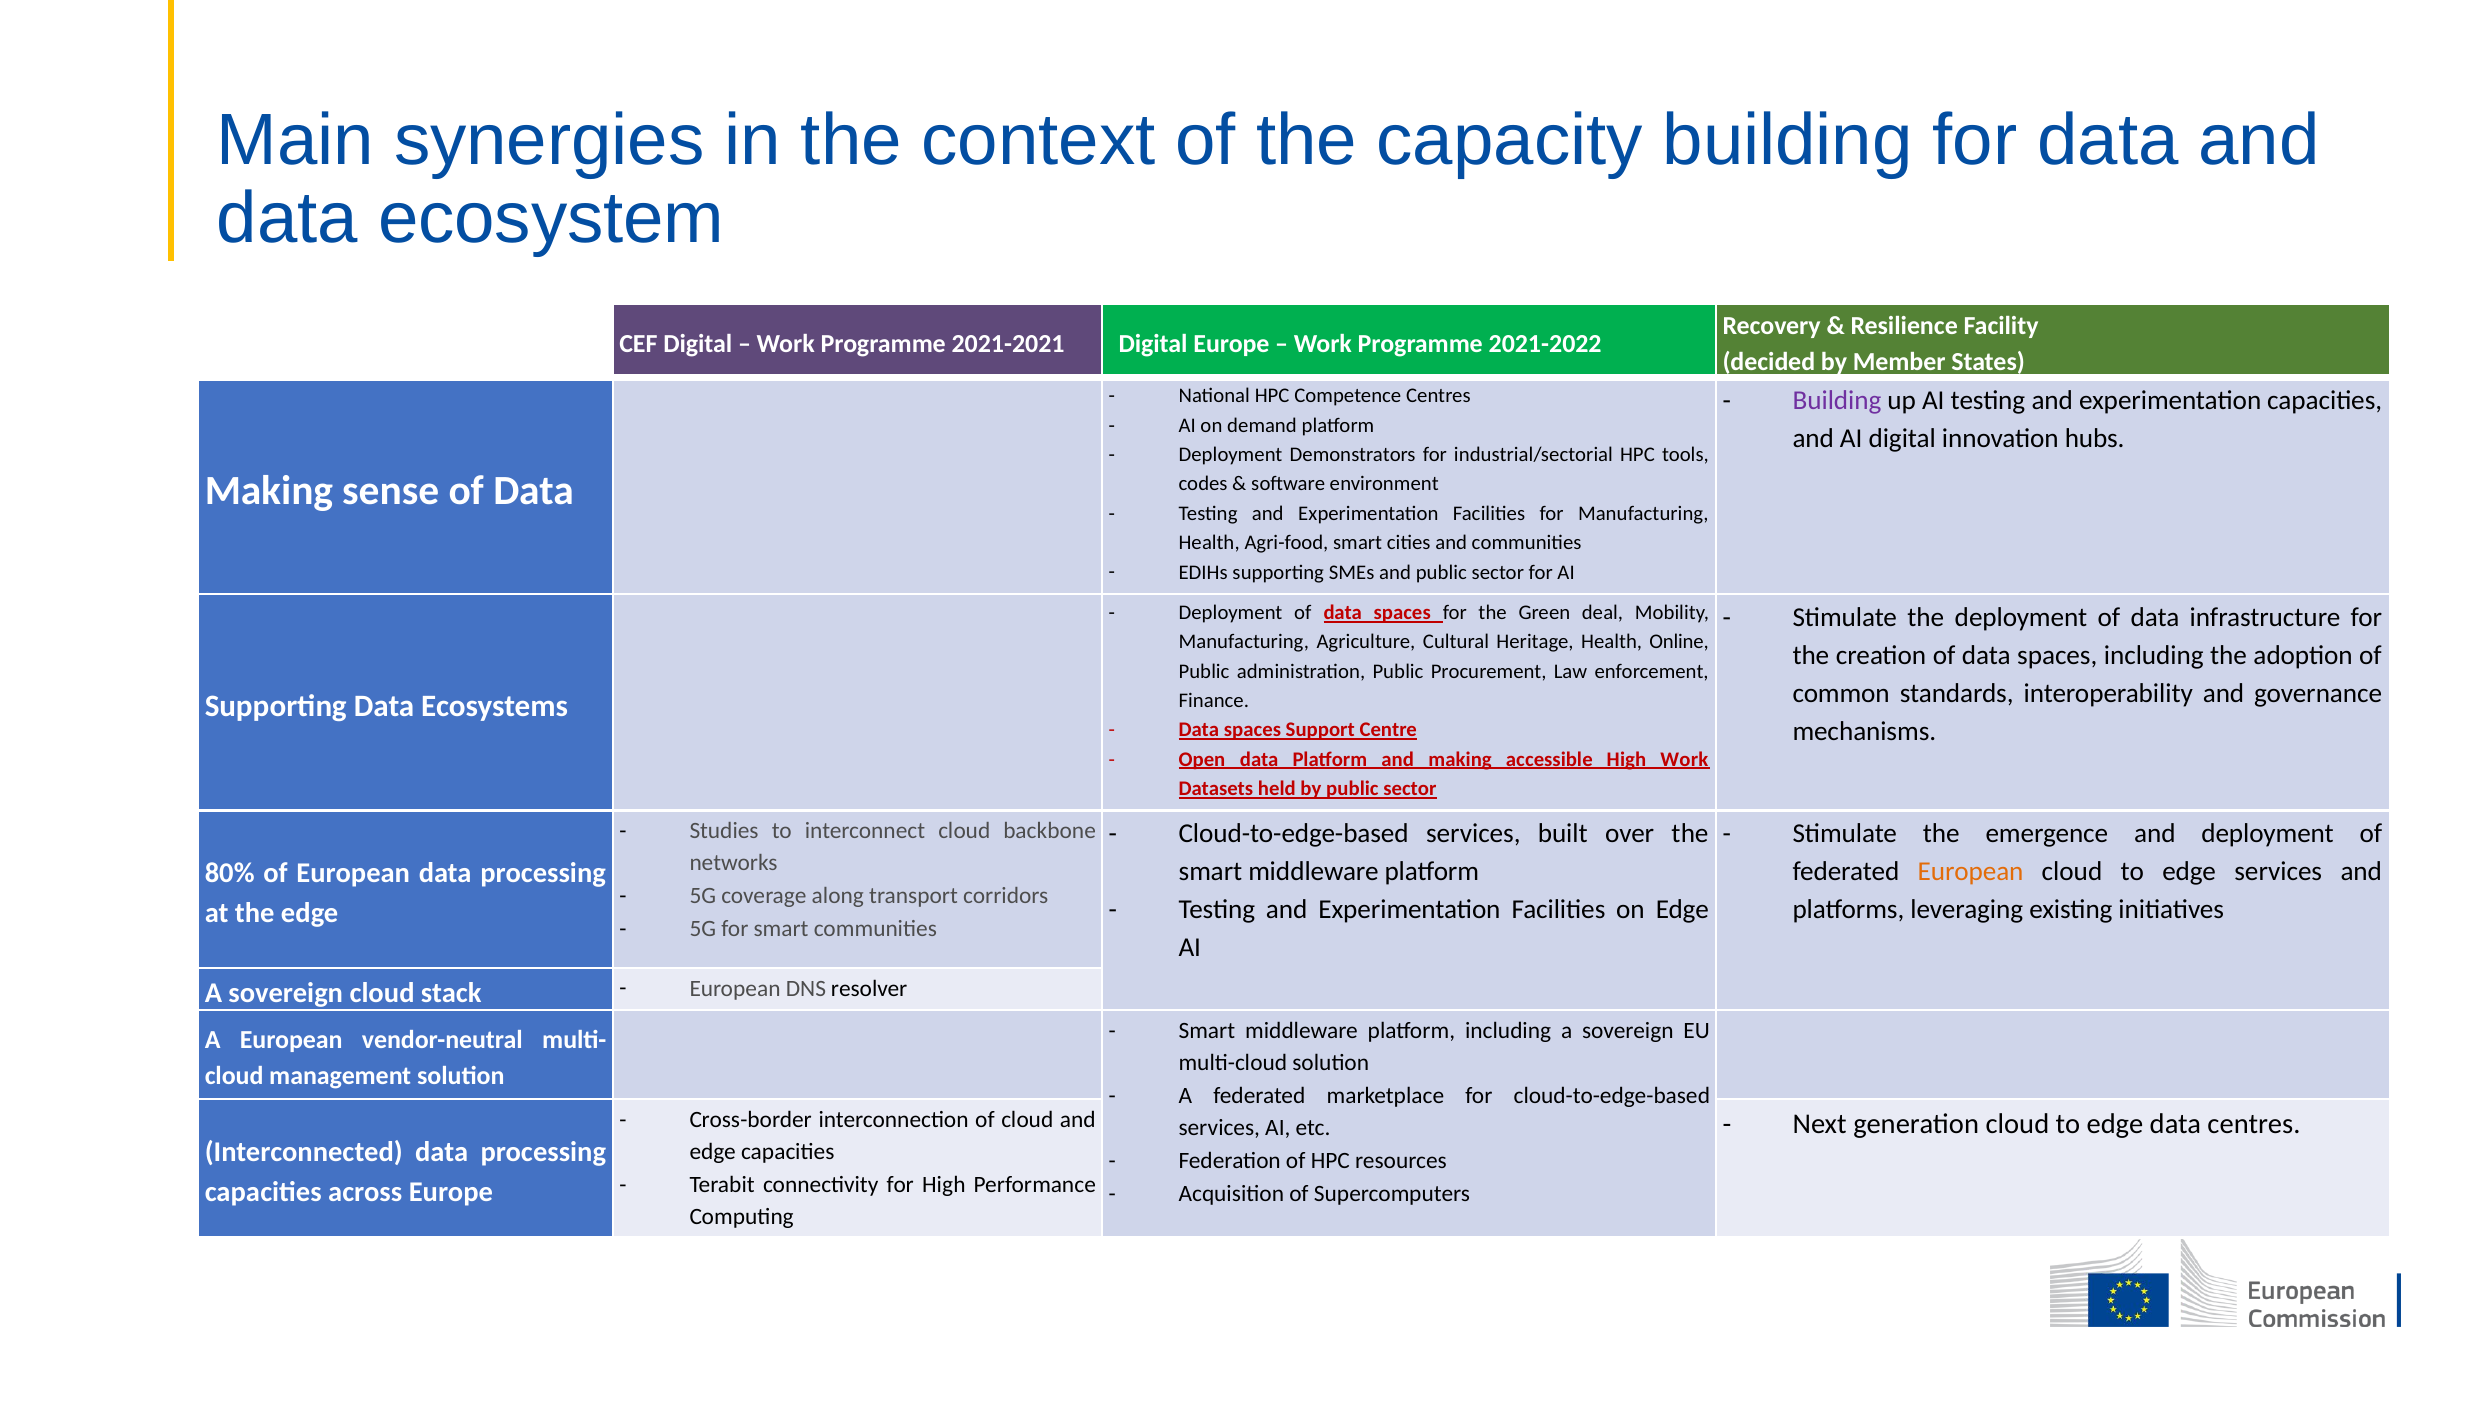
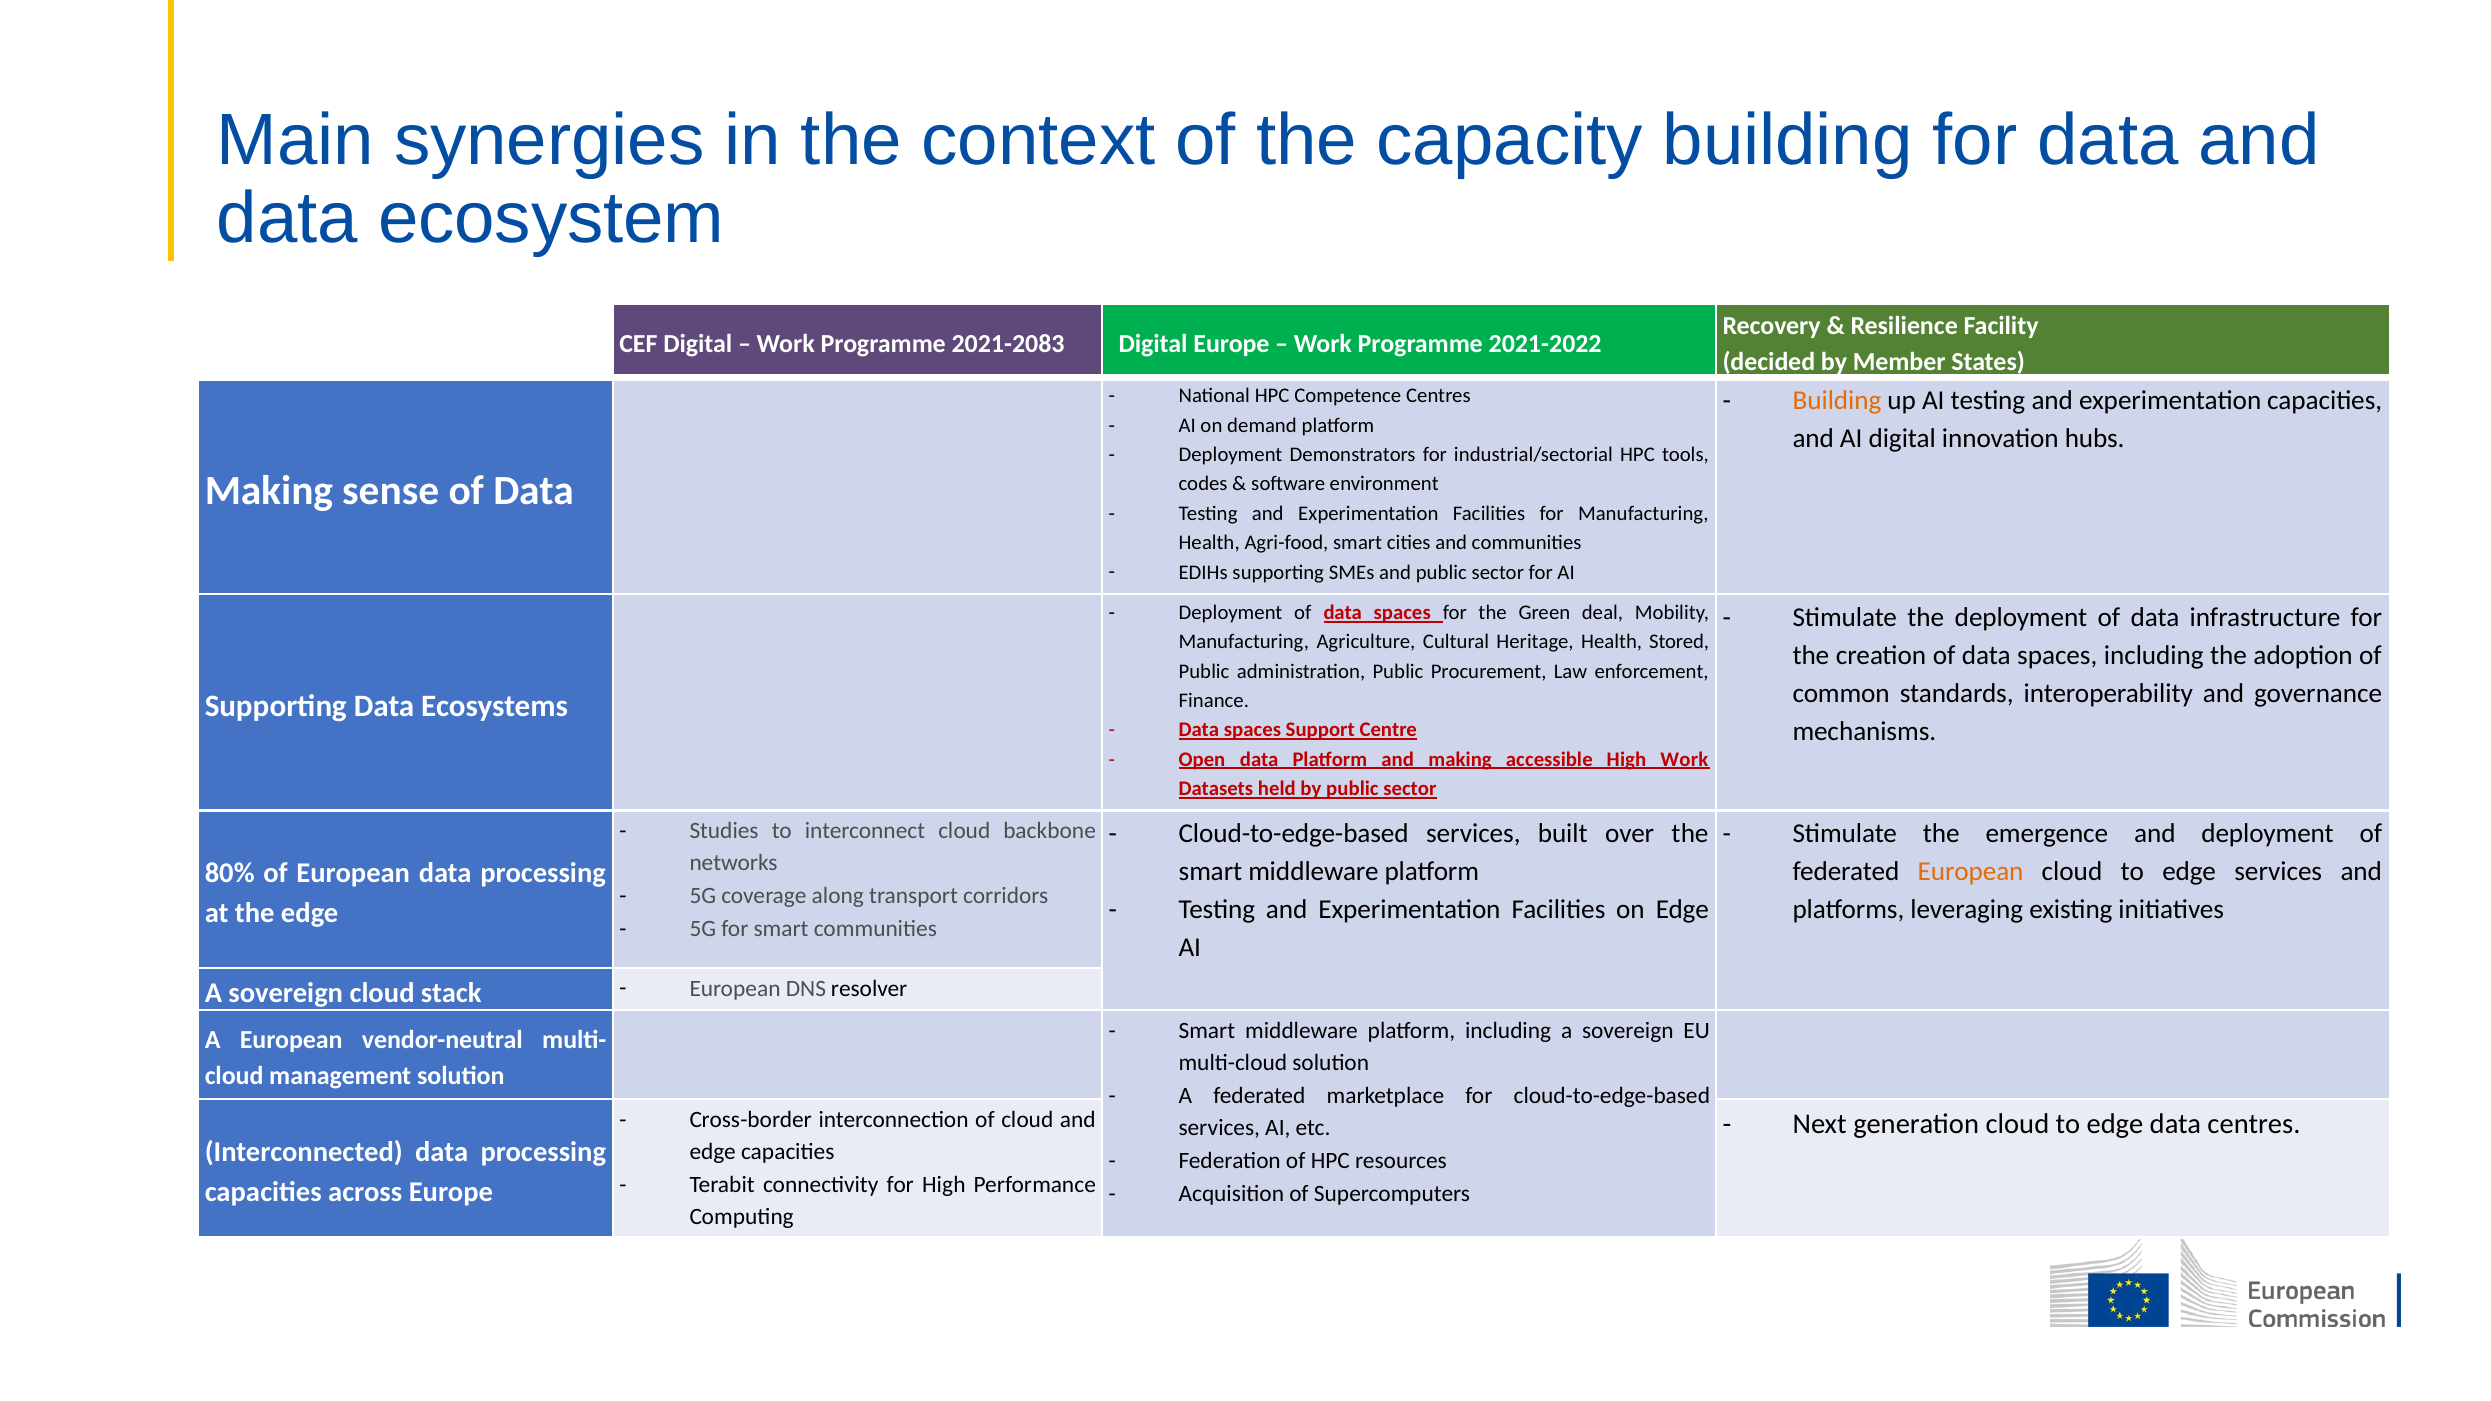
2021-2021: 2021-2021 -> 2021-2083
Building at (1837, 401) colour: purple -> orange
Online: Online -> Stored
